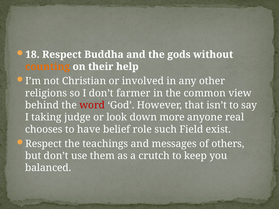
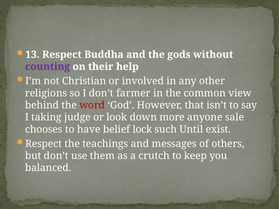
18: 18 -> 13
counting colour: orange -> purple
real: real -> sale
role: role -> lock
Field: Field -> Until
